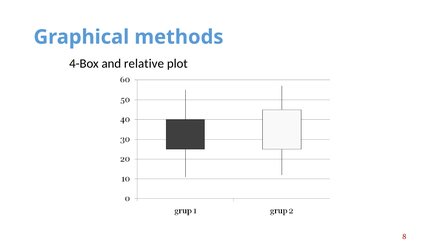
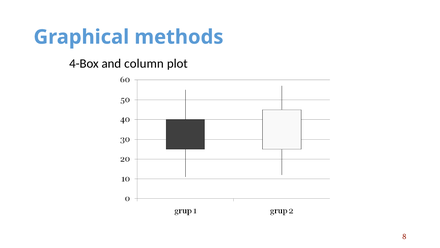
relative: relative -> column
